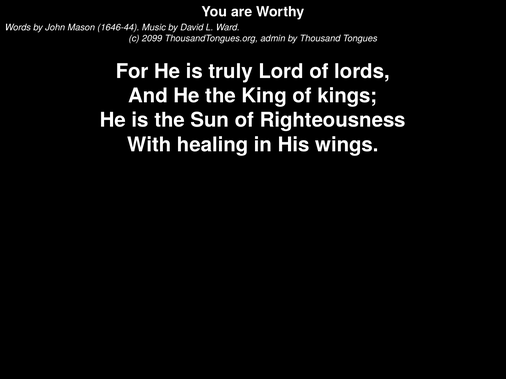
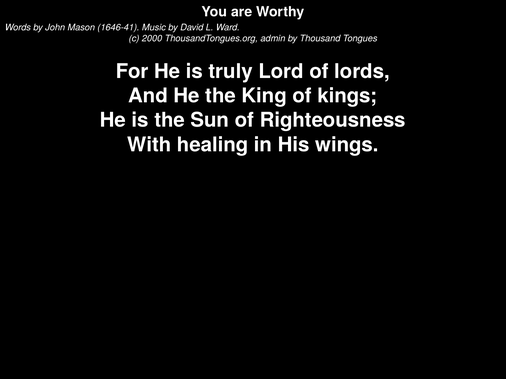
1646-44: 1646-44 -> 1646-41
2099: 2099 -> 2000
